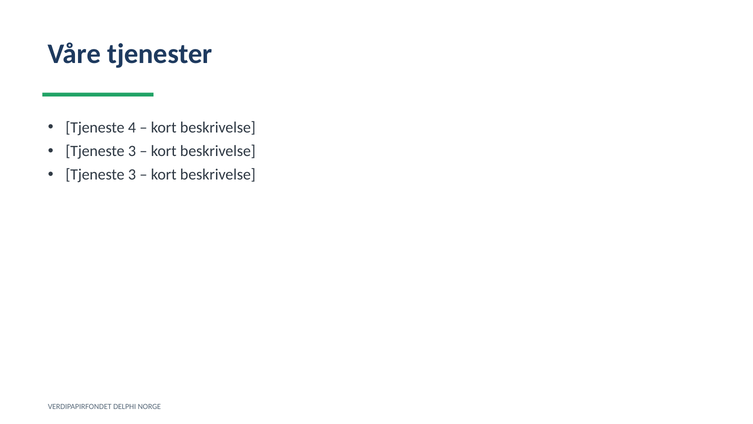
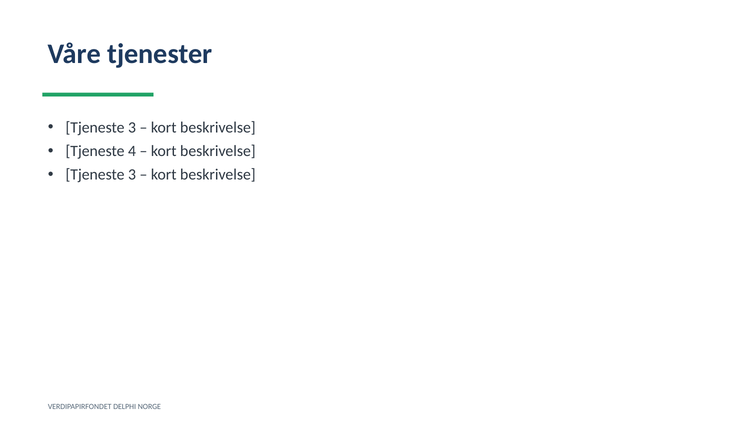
4 at (132, 128): 4 -> 3
3 at (132, 151): 3 -> 4
